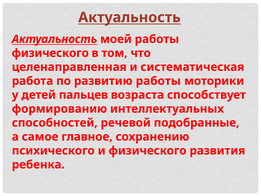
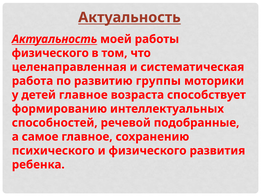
развитию работы: работы -> группы
детей пальцев: пальцев -> главное
